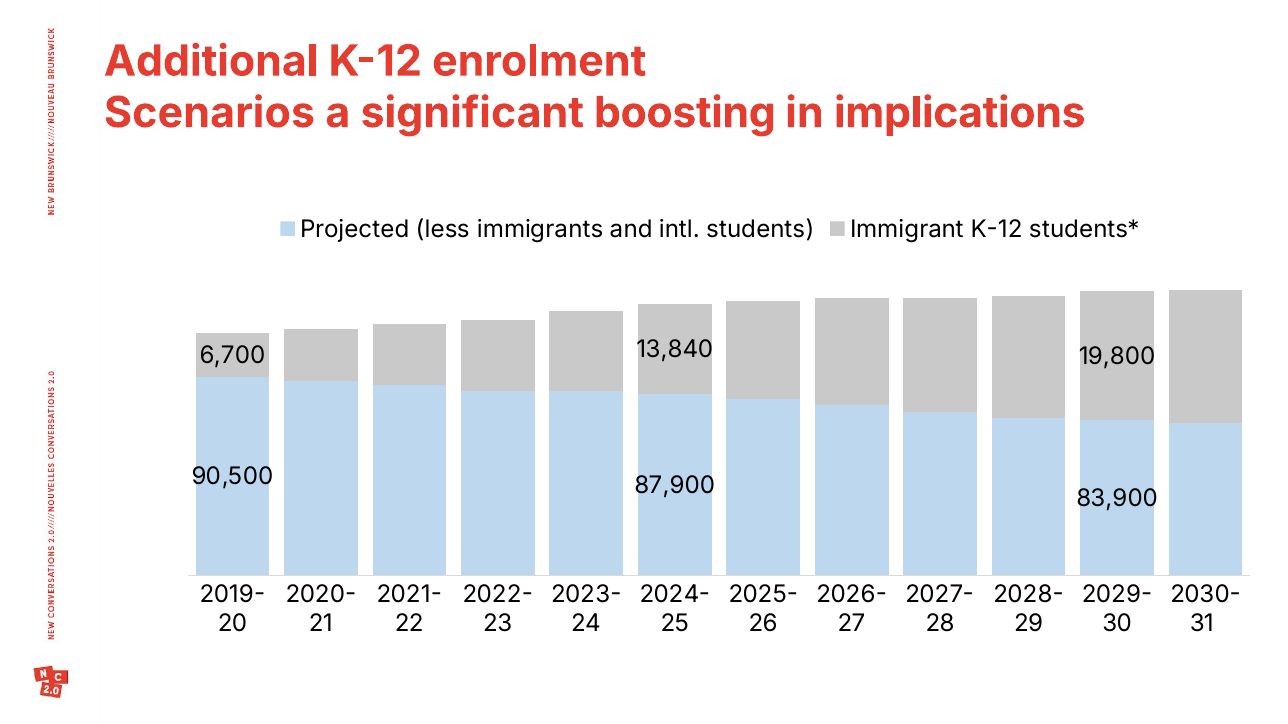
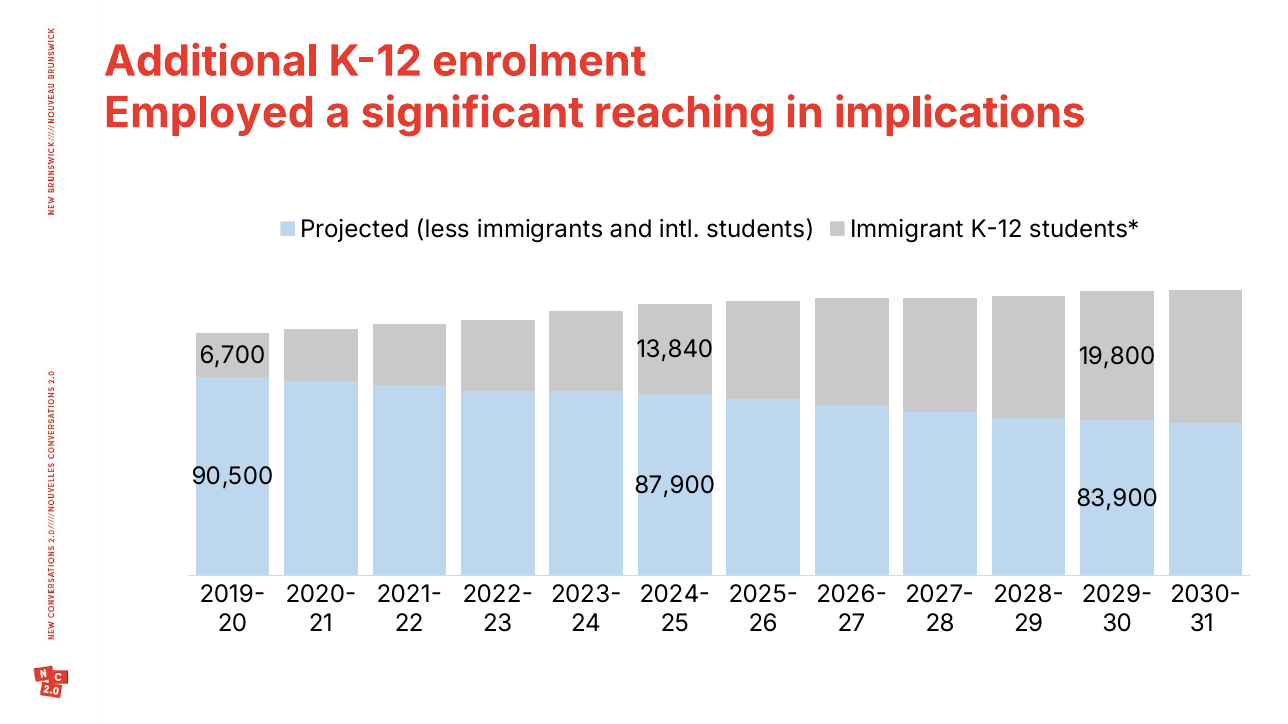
Scenarios: Scenarios -> Employed
boosting: boosting -> reaching
